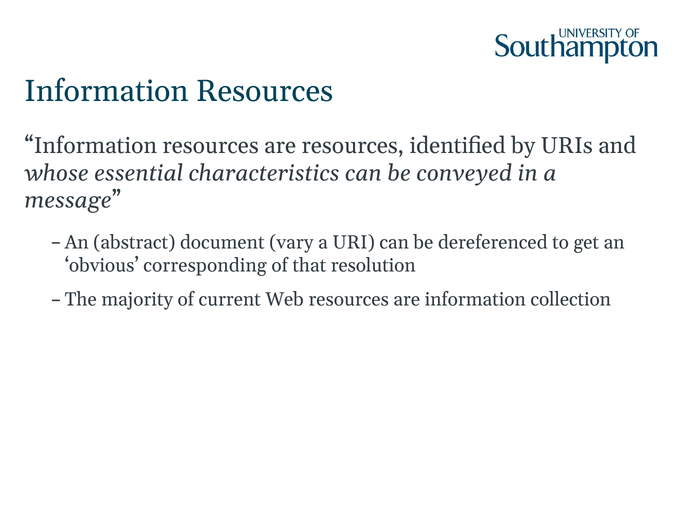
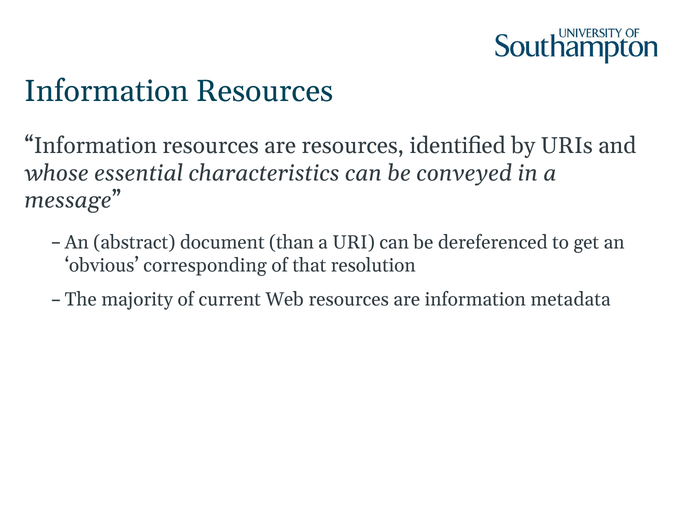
vary: vary -> than
collection: collection -> metadata
